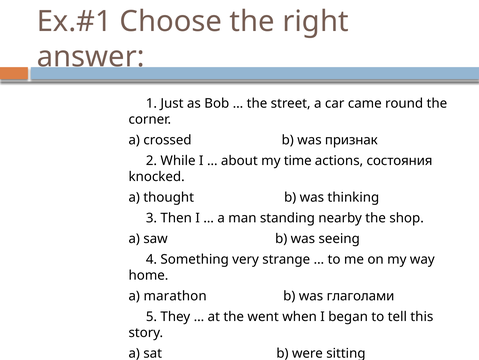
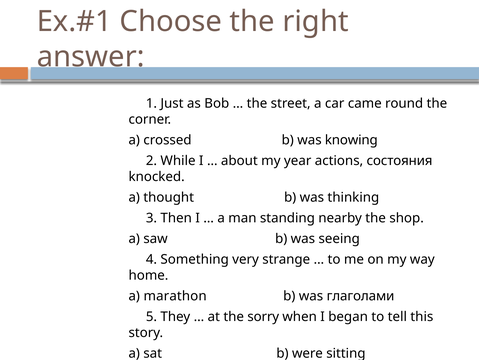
признак: признак -> knowing
time: time -> year
went: went -> sorry
